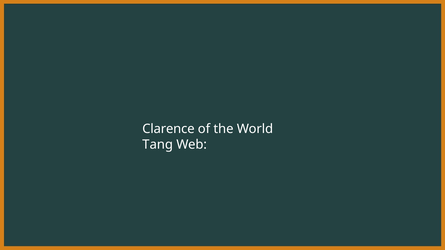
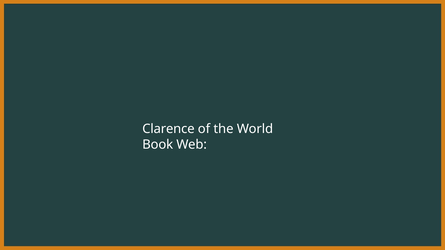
Tang: Tang -> Book
